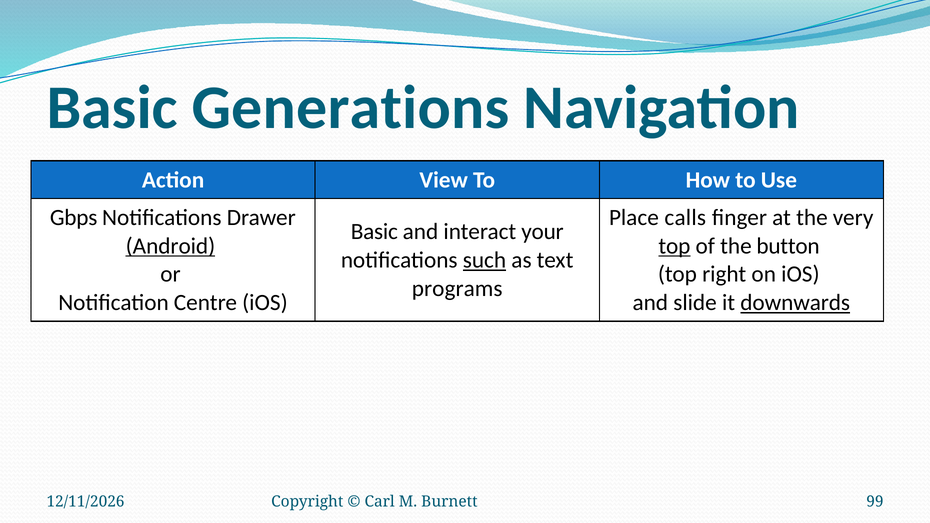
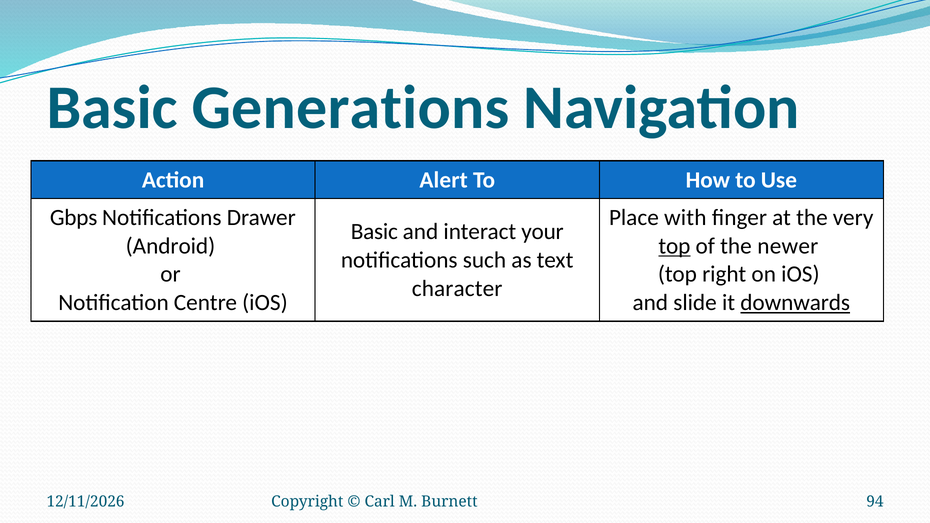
View: View -> Alert
calls: calls -> with
Android underline: present -> none
button: button -> newer
such underline: present -> none
programs: programs -> character
99: 99 -> 94
